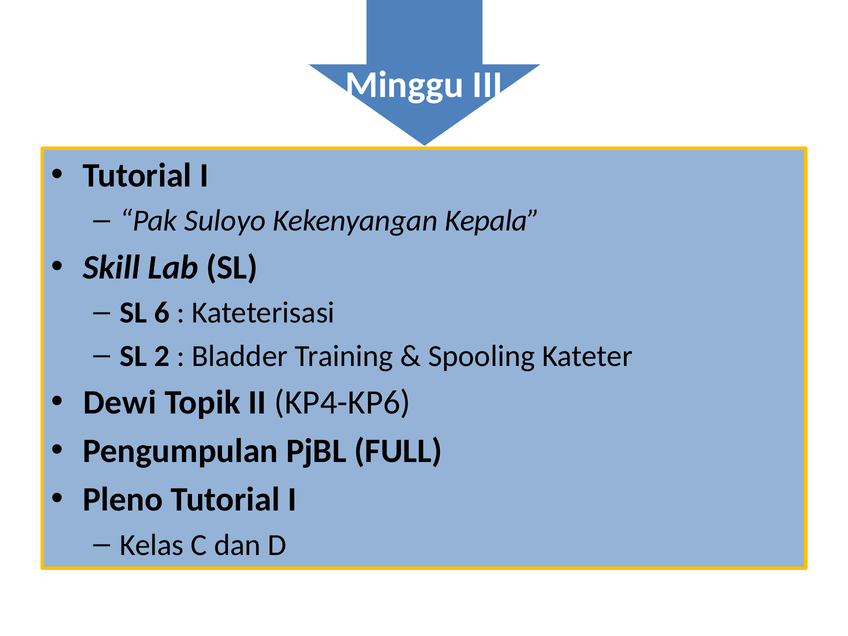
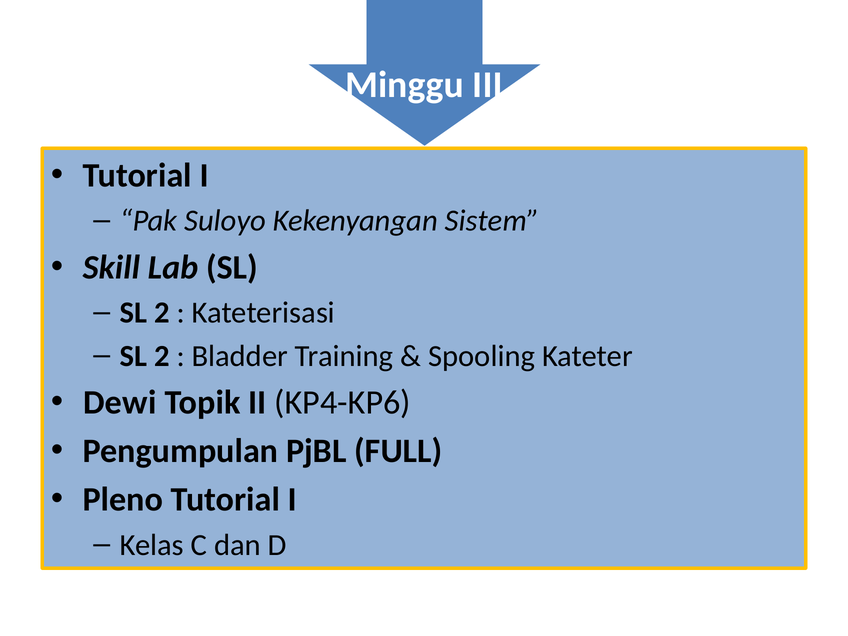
Kepala: Kepala -> Sistem
6 at (162, 313): 6 -> 2
